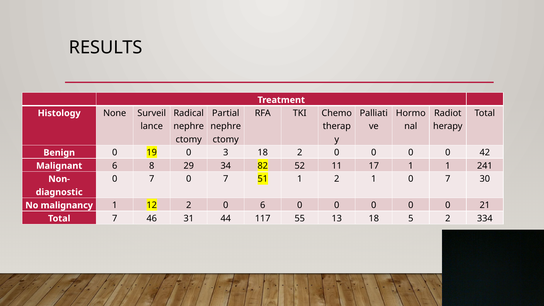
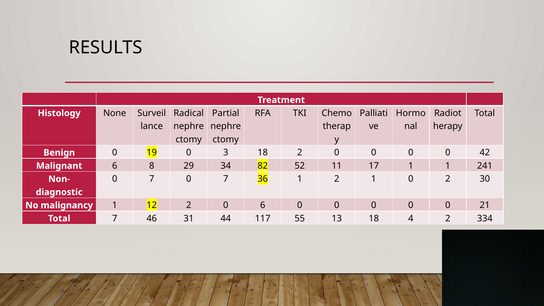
51: 51 -> 36
1 0 7: 7 -> 2
5: 5 -> 4
